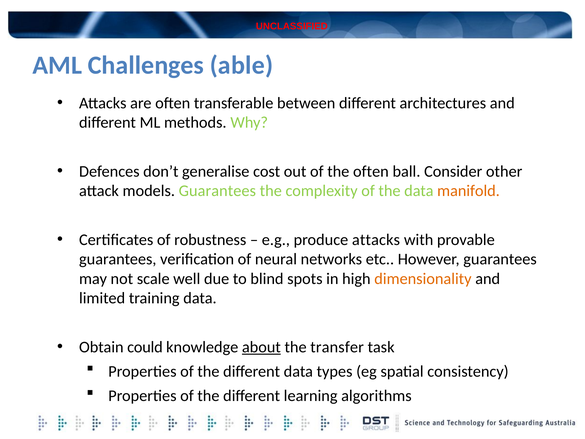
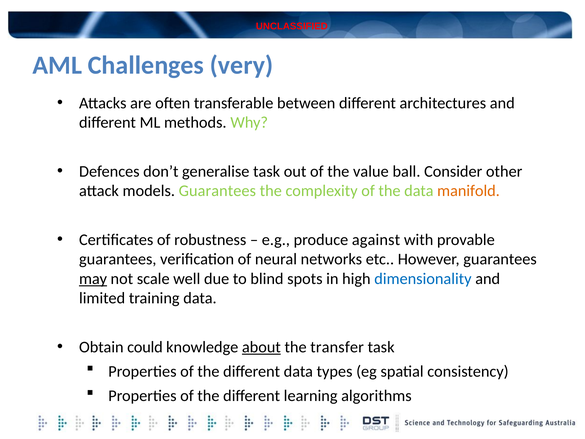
able: able -> very
generalise cost: cost -> task
the often: often -> value
produce attacks: attacks -> against
may underline: none -> present
dimensionality colour: orange -> blue
